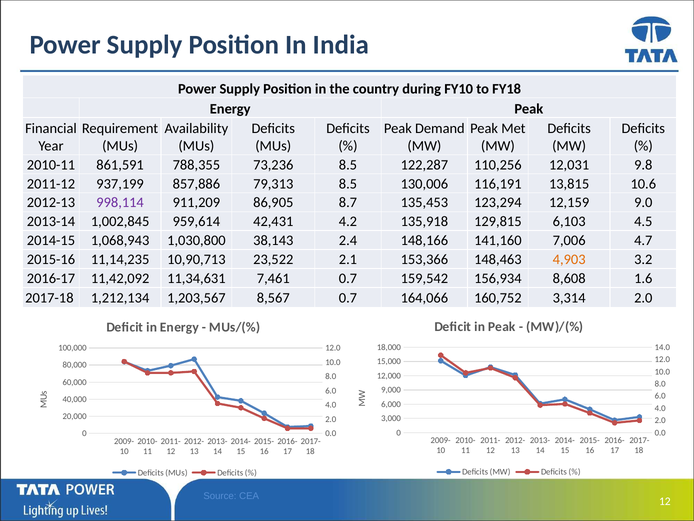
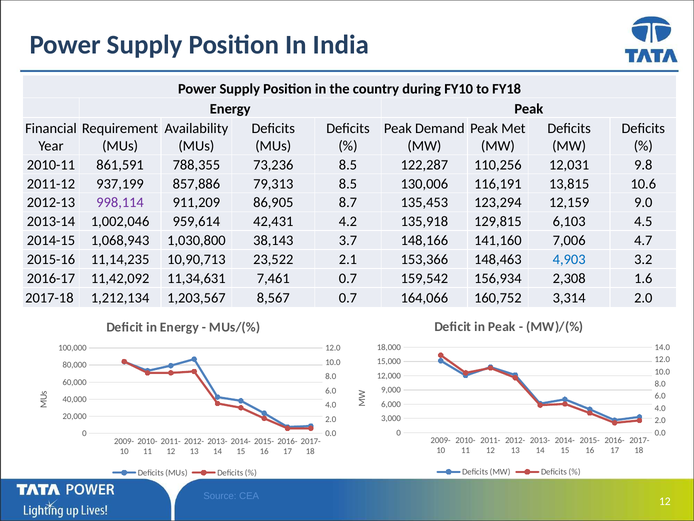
1,002,845: 1,002,845 -> 1,002,046
2.4: 2.4 -> 3.7
4,903 colour: orange -> blue
8,608: 8,608 -> 2,308
